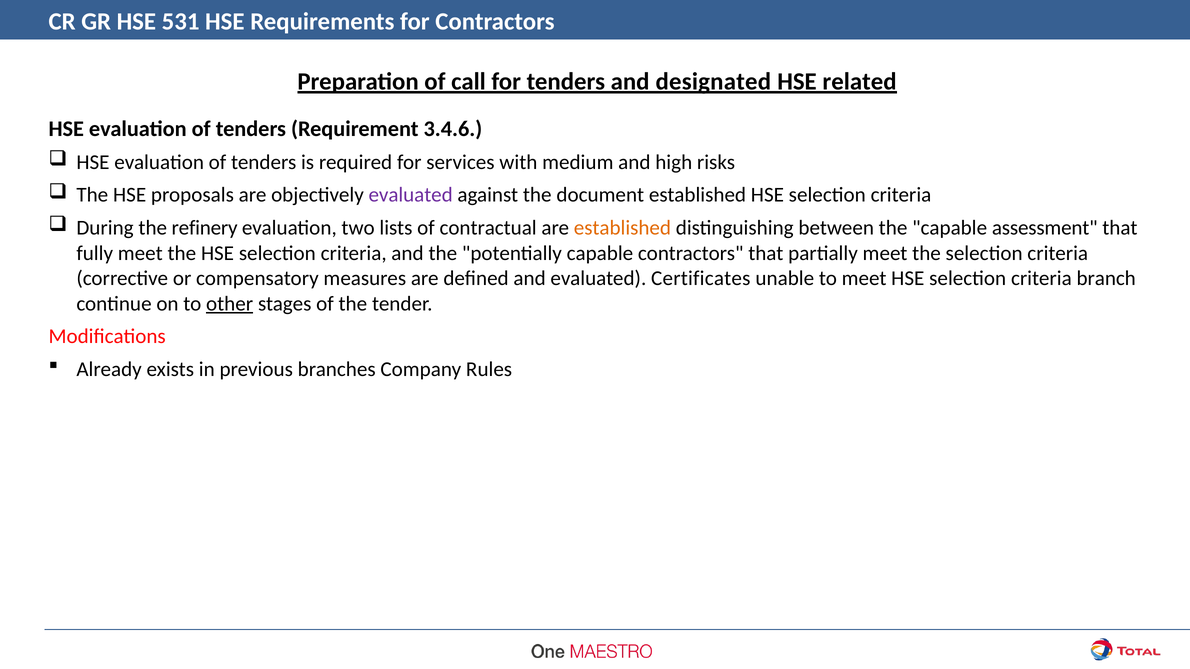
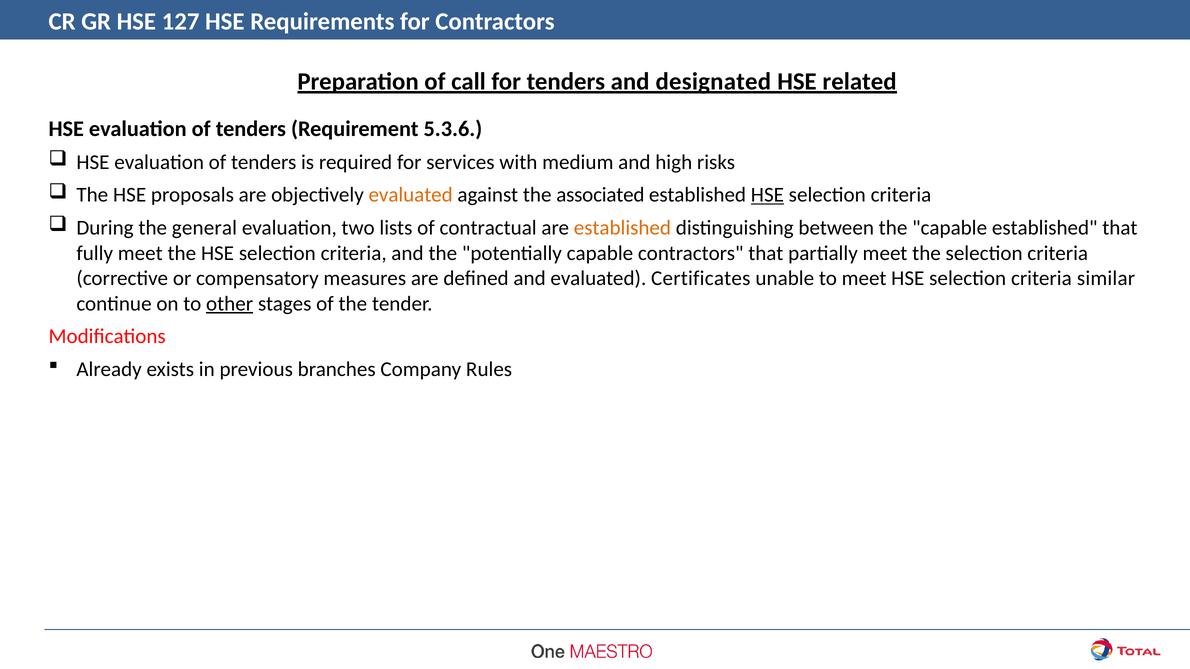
531: 531 -> 127
3.4.6: 3.4.6 -> 5.3.6
evaluated at (411, 195) colour: purple -> orange
document: document -> associated
HSE at (767, 195) underline: none -> present
refinery: refinery -> general
capable assessment: assessment -> established
branch: branch -> similar
